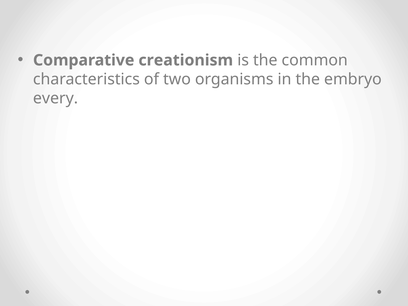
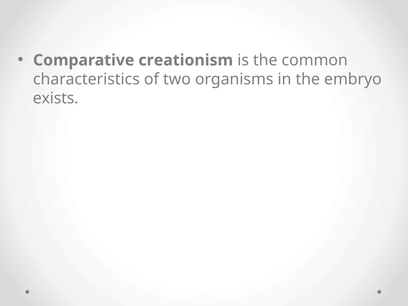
every: every -> exists
